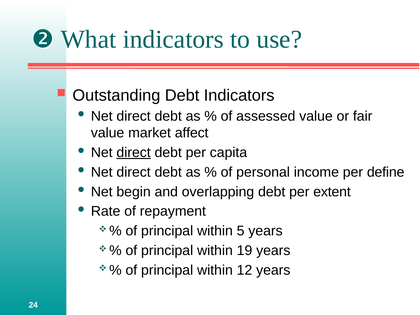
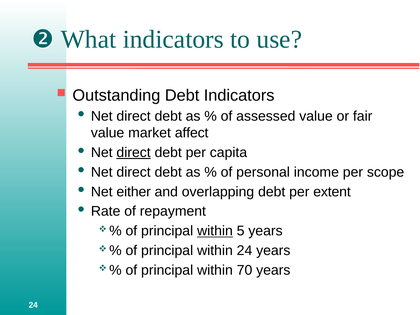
define: define -> scope
begin: begin -> either
within at (215, 231) underline: none -> present
within 19: 19 -> 24
12: 12 -> 70
